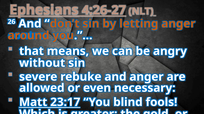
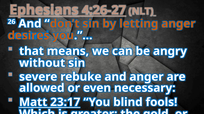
around: around -> desires
